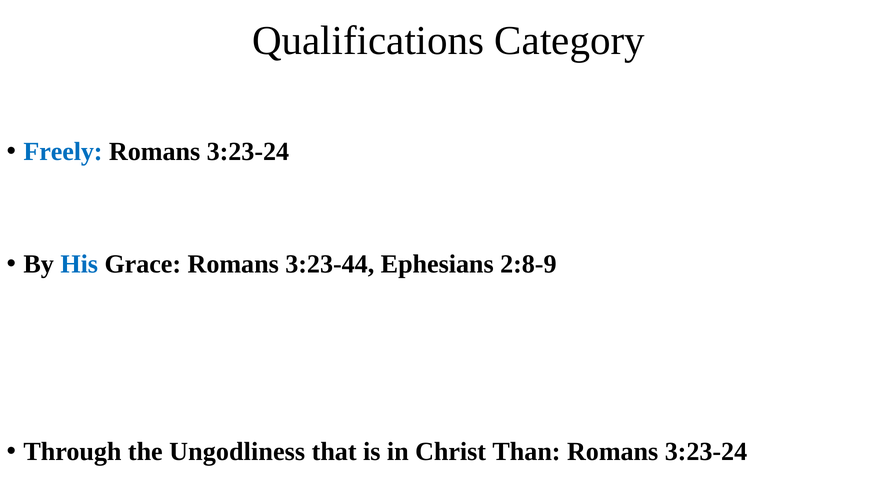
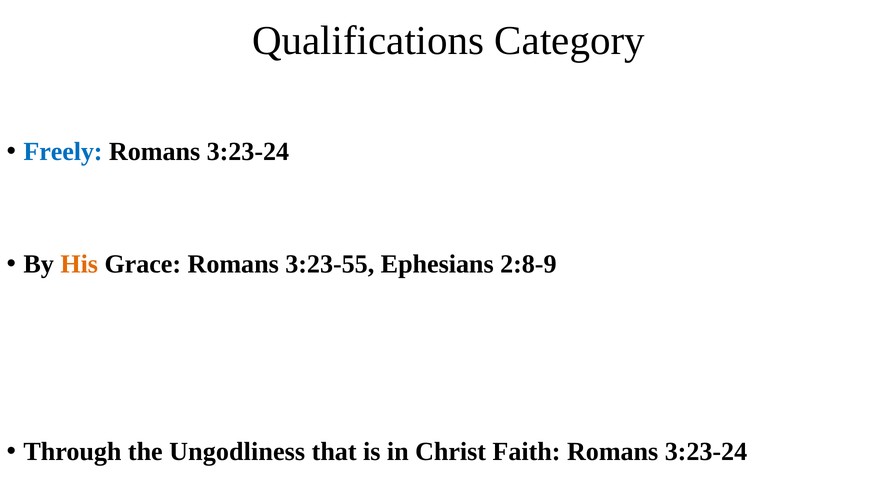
His colour: blue -> orange
3:23-44: 3:23-44 -> 3:23-55
Than: Than -> Faith
